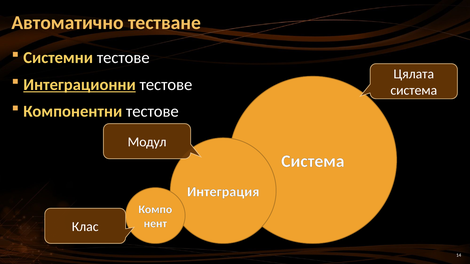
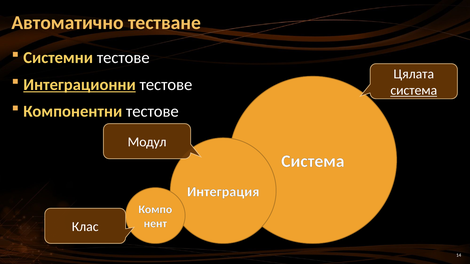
система at (414, 91) underline: none -> present
